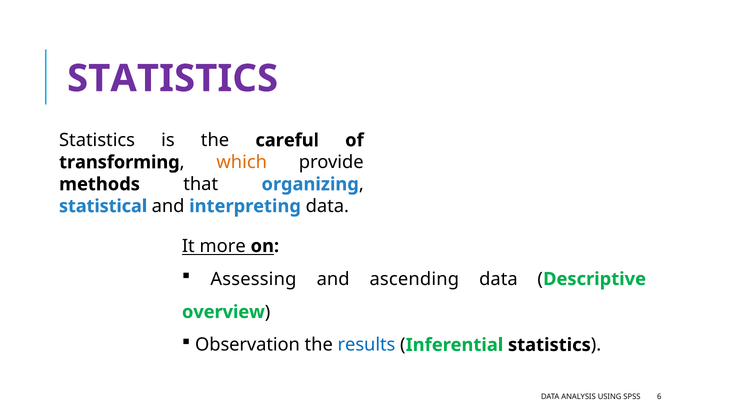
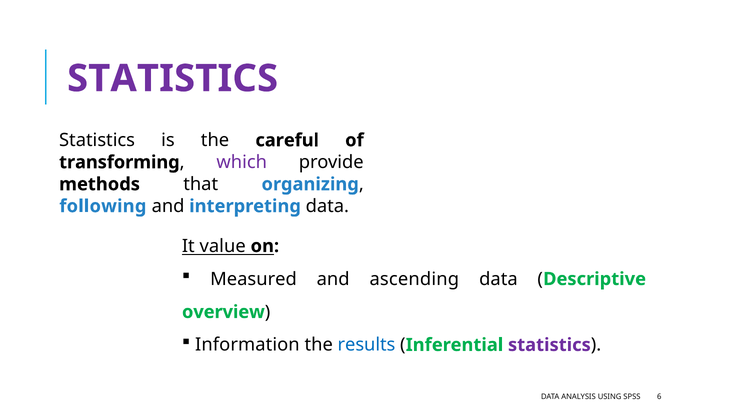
which colour: orange -> purple
statistical: statistical -> following
more: more -> value
Assessing: Assessing -> Measured
Observation: Observation -> Information
statistics at (549, 345) colour: black -> purple
